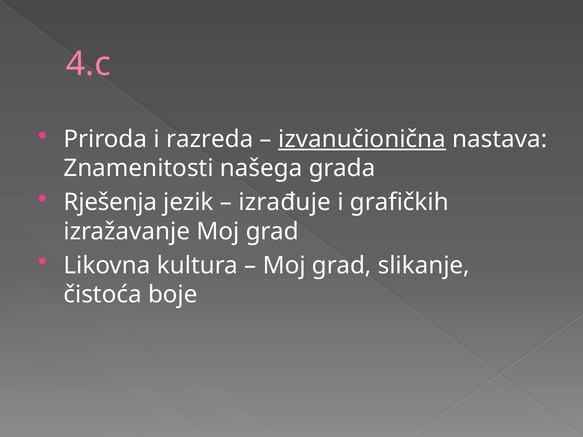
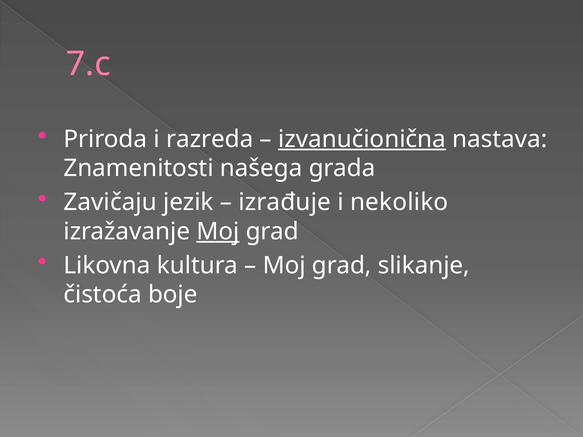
4.c: 4.c -> 7.c
Rješenja: Rješenja -> Zavičaju
grafičkih: grafičkih -> nekoliko
Moj at (218, 231) underline: none -> present
